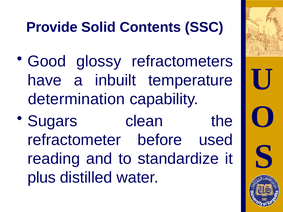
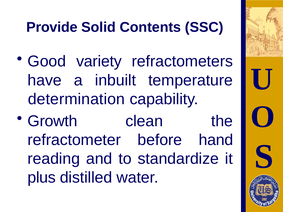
glossy: glossy -> variety
Sugars: Sugars -> Growth
used: used -> hand
